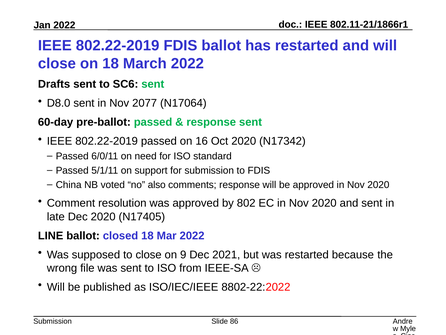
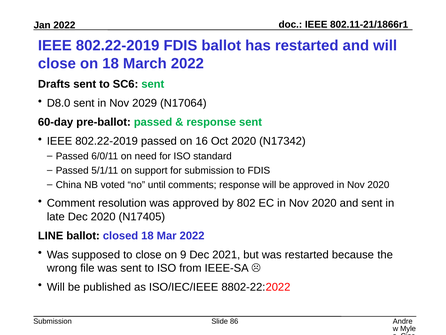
2077: 2077 -> 2029
also: also -> until
